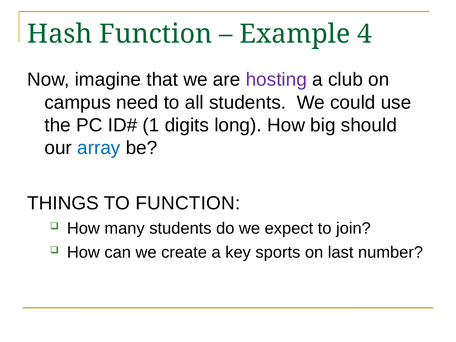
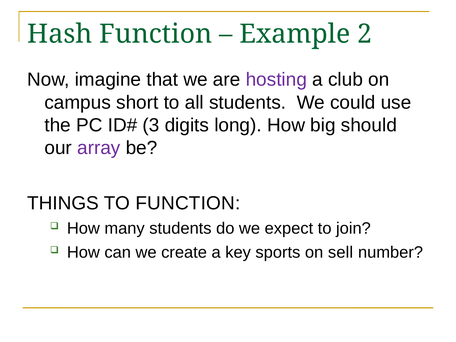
4: 4 -> 2
need: need -> short
1: 1 -> 3
array colour: blue -> purple
last: last -> sell
